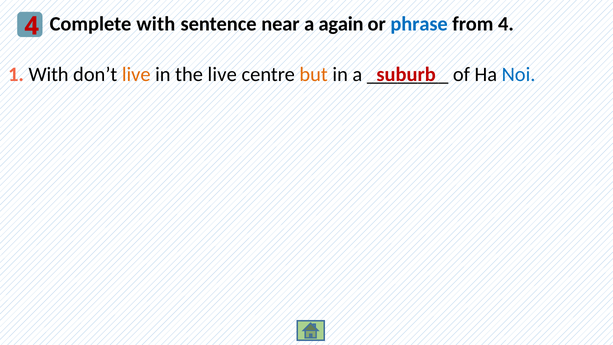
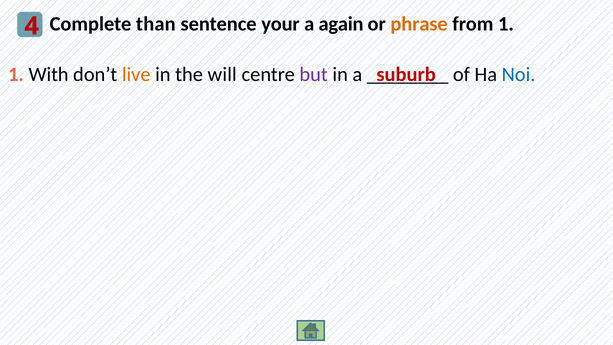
Complete with: with -> than
near: near -> your
phrase colour: blue -> orange
from 4: 4 -> 1
the live: live -> will
but colour: orange -> purple
